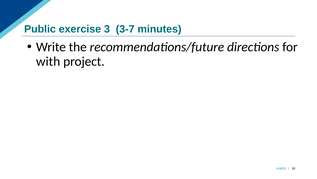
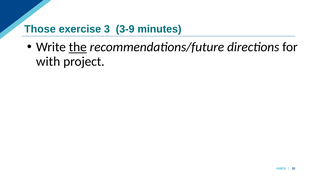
Public: Public -> Those
3-7: 3-7 -> 3-9
the underline: none -> present
